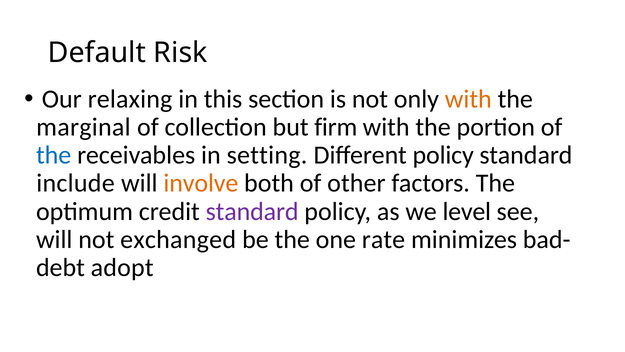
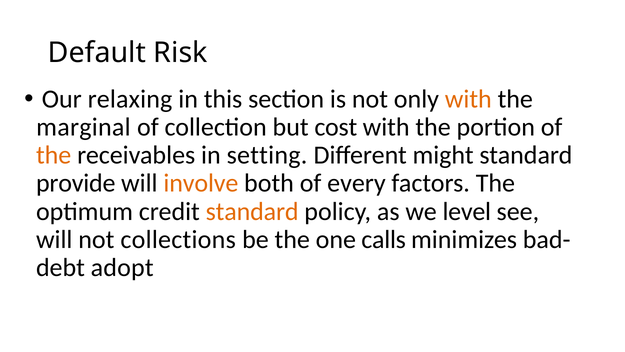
firm: firm -> cost
the at (54, 155) colour: blue -> orange
Different policy: policy -> might
include: include -> provide
other: other -> every
standard at (252, 211) colour: purple -> orange
exchanged: exchanged -> collections
rate: rate -> calls
